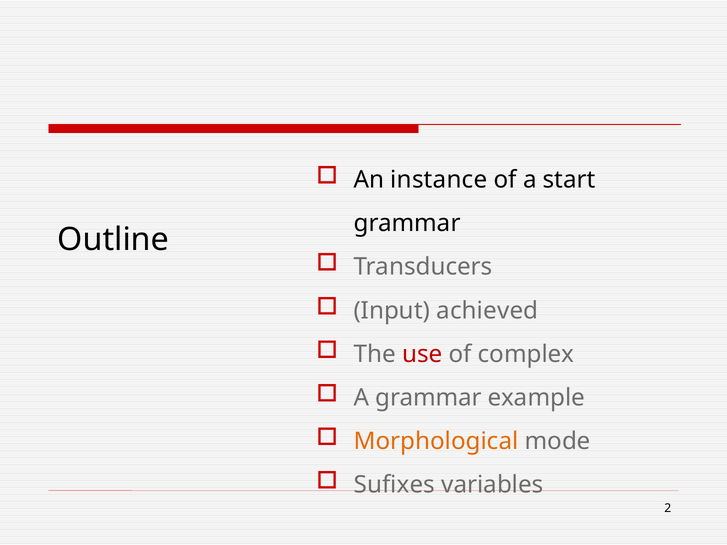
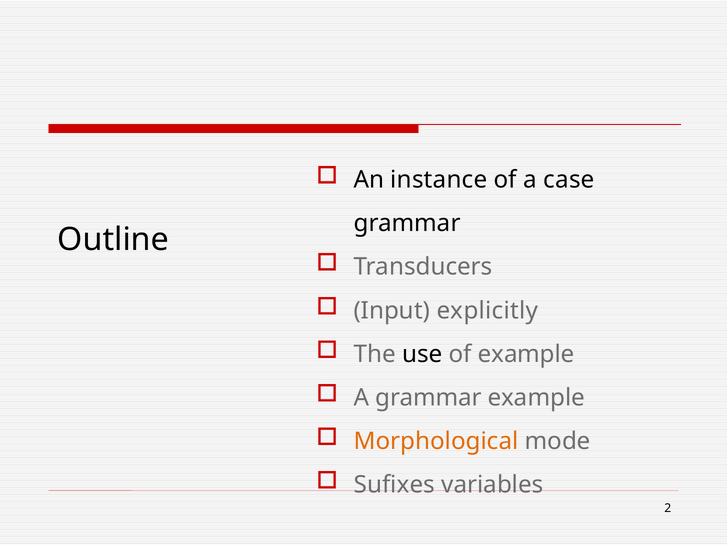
start: start -> case
achieved: achieved -> explicitly
use colour: red -> black
of complex: complex -> example
